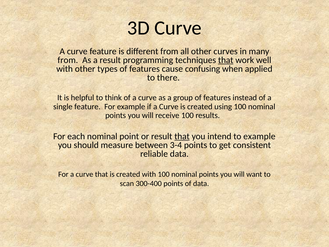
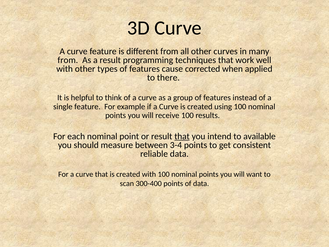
that at (226, 60) underline: present -> none
confusing: confusing -> corrected
to example: example -> available
